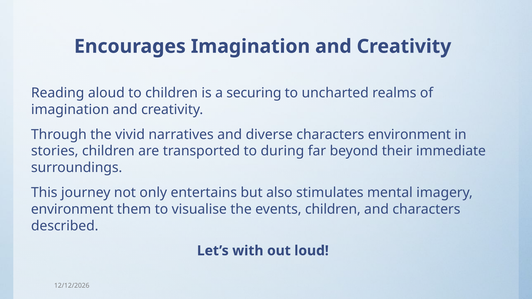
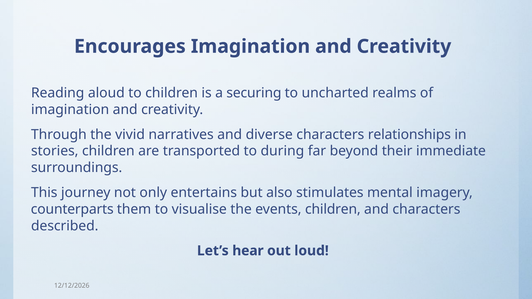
characters environment: environment -> relationships
environment at (72, 209): environment -> counterparts
with: with -> hear
